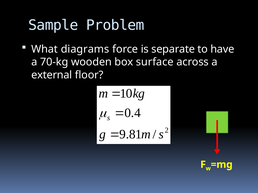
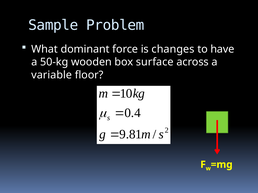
diagrams: diagrams -> dominant
separate: separate -> changes
70-kg: 70-kg -> 50-kg
external: external -> variable
